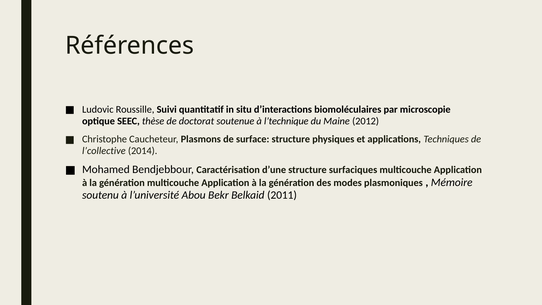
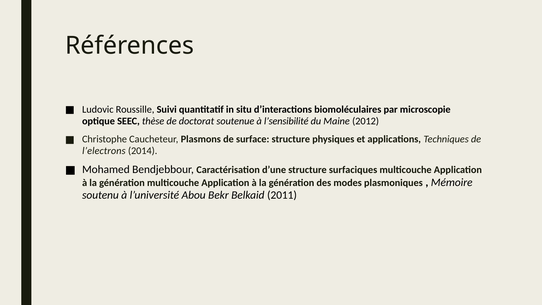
l’technique: l’technique -> l’sensibilité
l’collective: l’collective -> l’electrons
